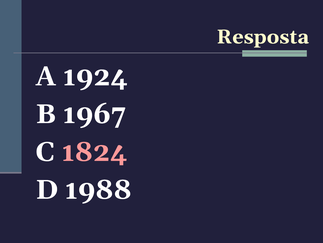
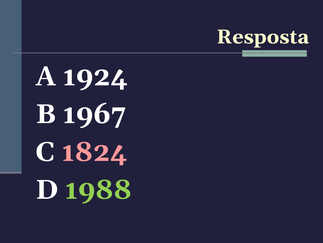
1988 colour: white -> light green
